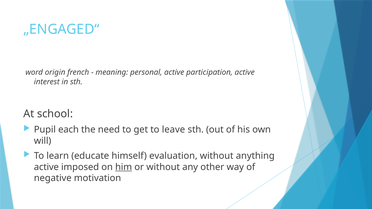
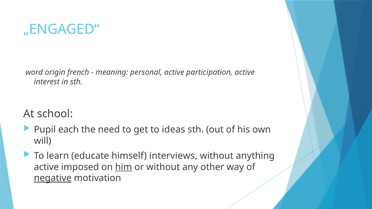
leave: leave -> ideas
evaluation: evaluation -> interviews
negative underline: none -> present
